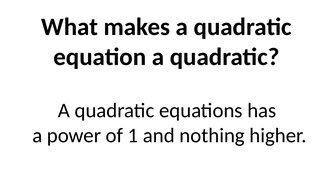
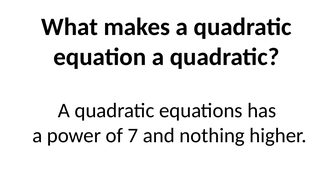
1: 1 -> 7
